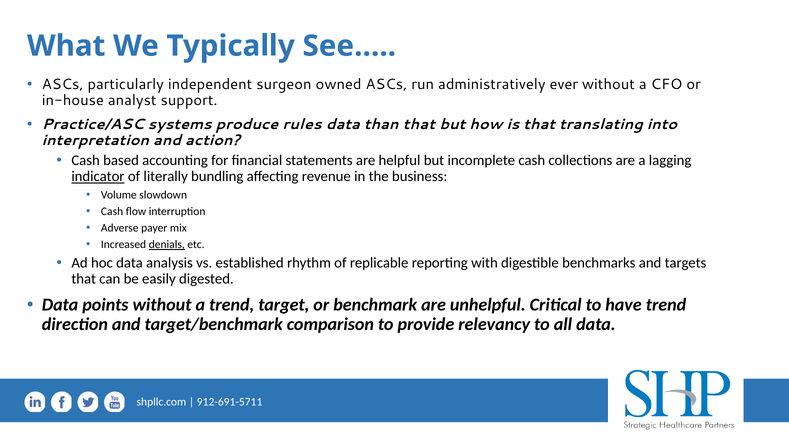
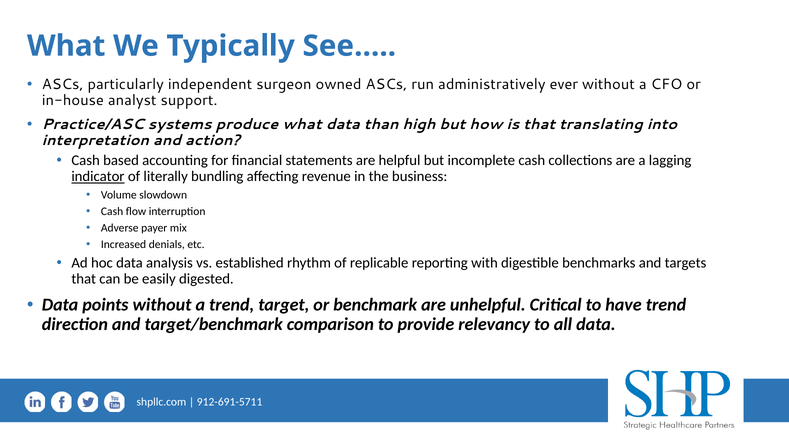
produce rules: rules -> what
than that: that -> high
denials underline: present -> none
